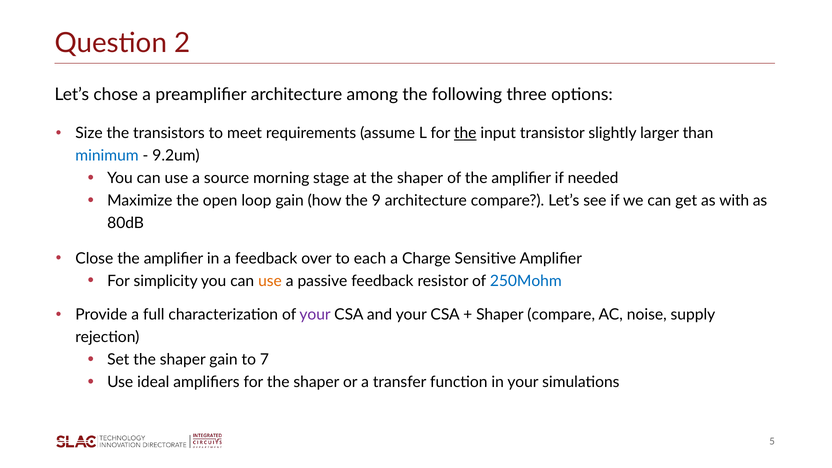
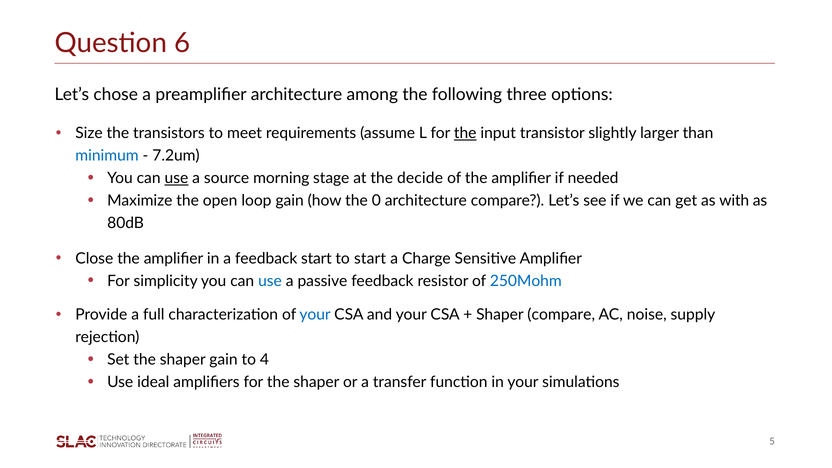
2: 2 -> 6
9.2um: 9.2um -> 7.2um
use at (176, 178) underline: none -> present
at the shaper: shaper -> decide
9: 9 -> 0
feedback over: over -> start
to each: each -> start
use at (270, 281) colour: orange -> blue
your at (315, 315) colour: purple -> blue
7: 7 -> 4
